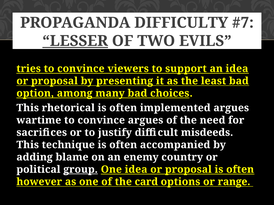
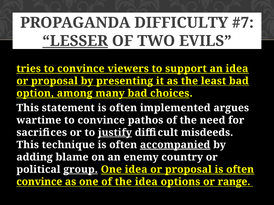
rhetorical: rhetorical -> statement
convince argues: argues -> pathos
justify underline: none -> present
accompanied underline: none -> present
however at (39, 182): however -> convince
the card: card -> idea
